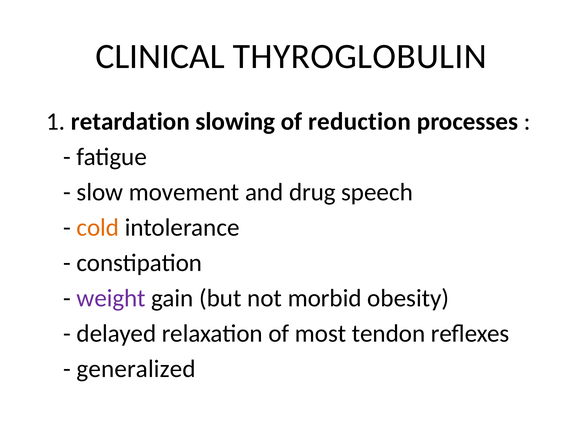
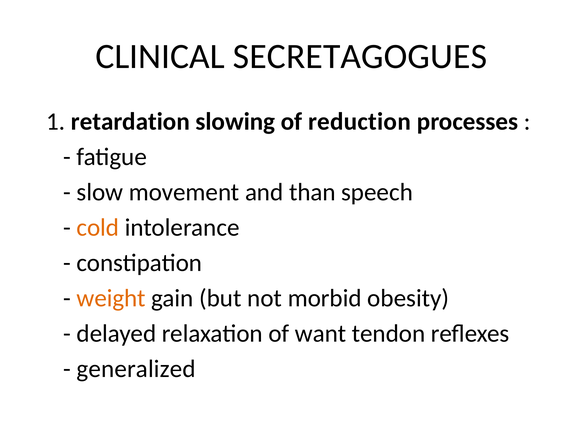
THYROGLOBULIN: THYROGLOBULIN -> SECRETAGOGUES
drug: drug -> than
weight colour: purple -> orange
most: most -> want
